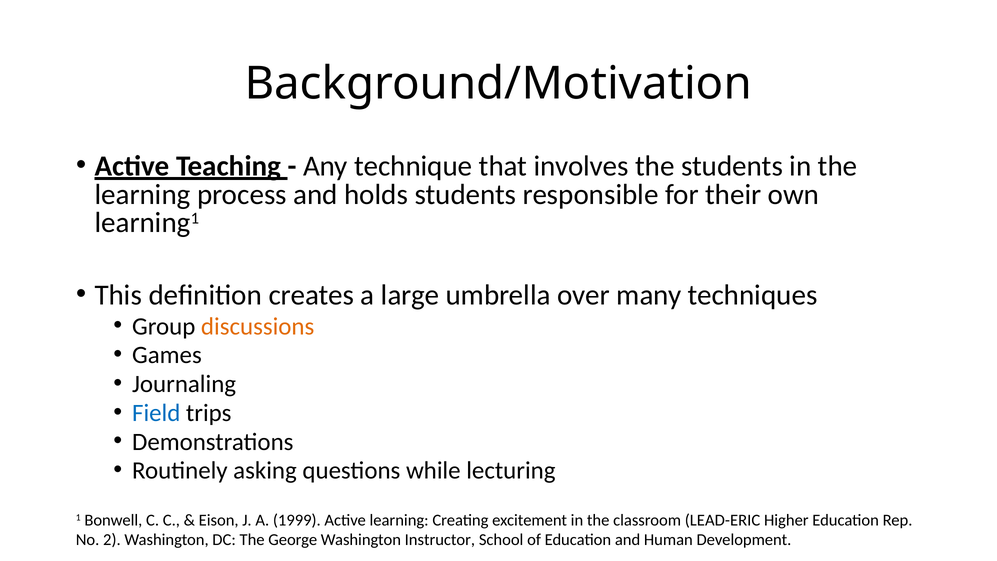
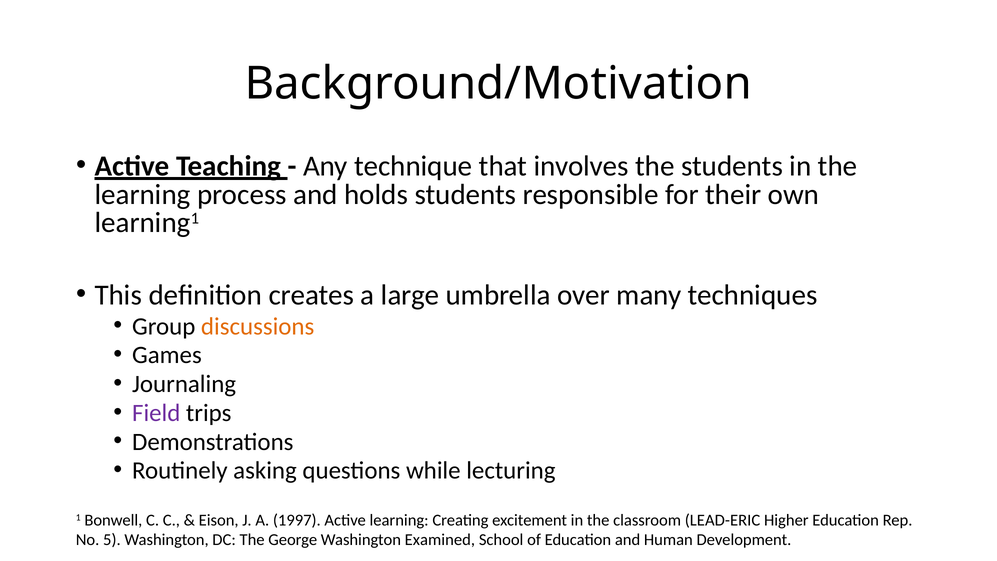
Field colour: blue -> purple
1999: 1999 -> 1997
2: 2 -> 5
Instructor: Instructor -> Examined
